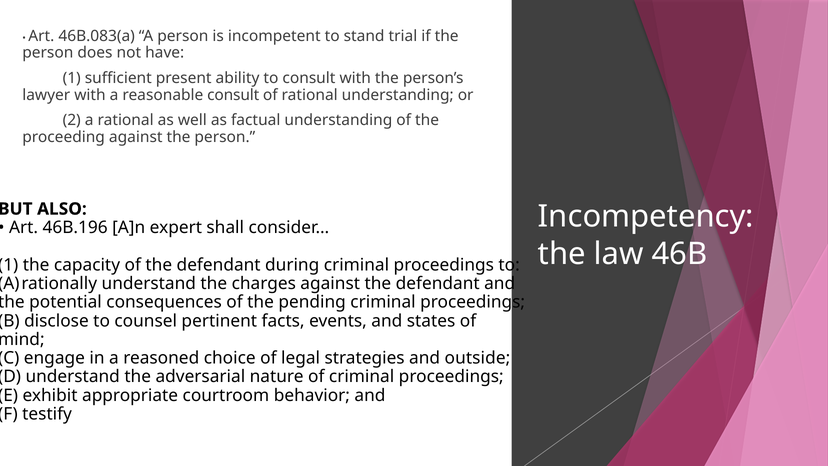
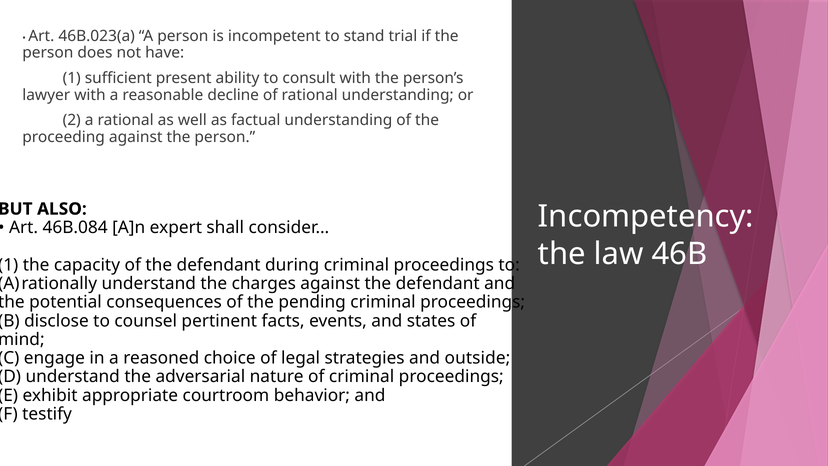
46B.083(a: 46B.083(a -> 46B.023(a
reasonable consult: consult -> decline
46B.196: 46B.196 -> 46B.084
